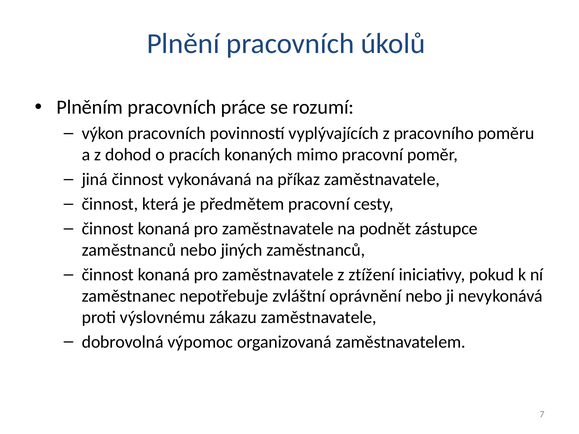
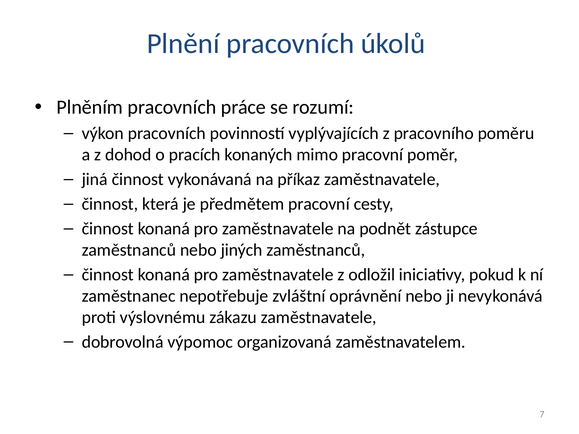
ztížení: ztížení -> odložil
